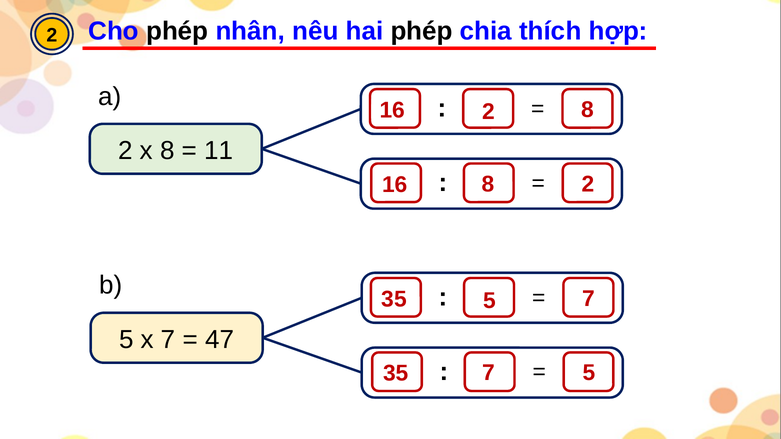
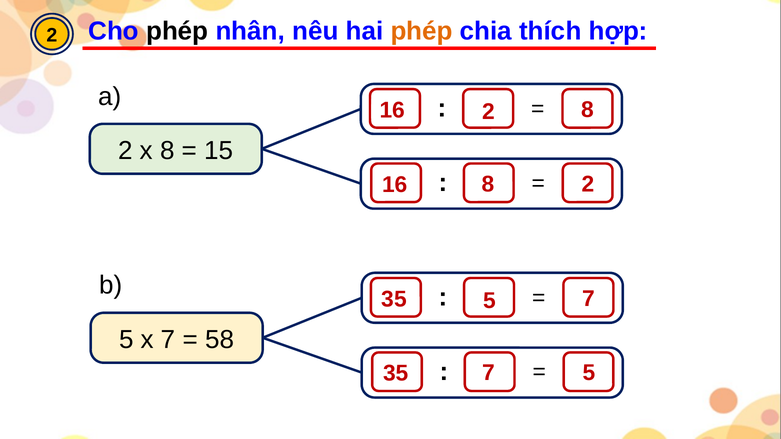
phép at (422, 31) colour: black -> orange
11: 11 -> 15
47: 47 -> 58
